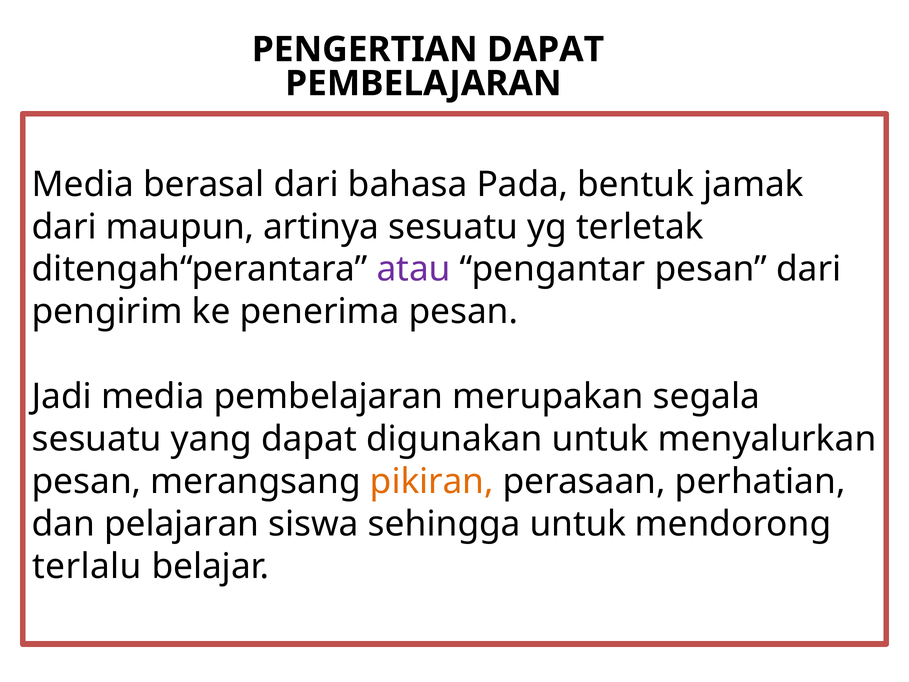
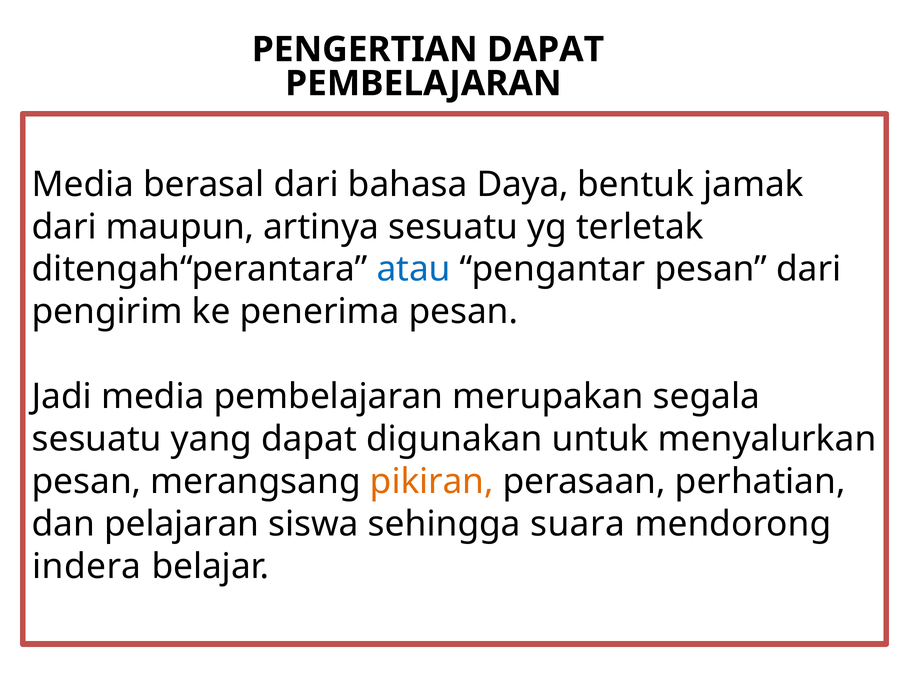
Pada: Pada -> Daya
atau colour: purple -> blue
sehingga untuk: untuk -> suara
terlalu: terlalu -> indera
